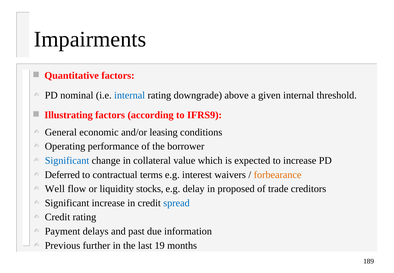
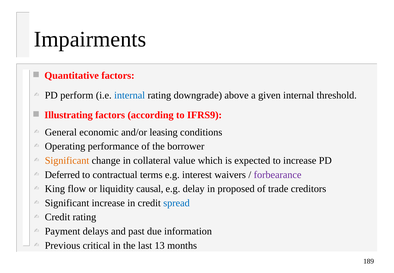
nominal: nominal -> perform
Significant at (67, 160) colour: blue -> orange
forbearance colour: orange -> purple
Well: Well -> King
stocks: stocks -> causal
further: further -> critical
19: 19 -> 13
